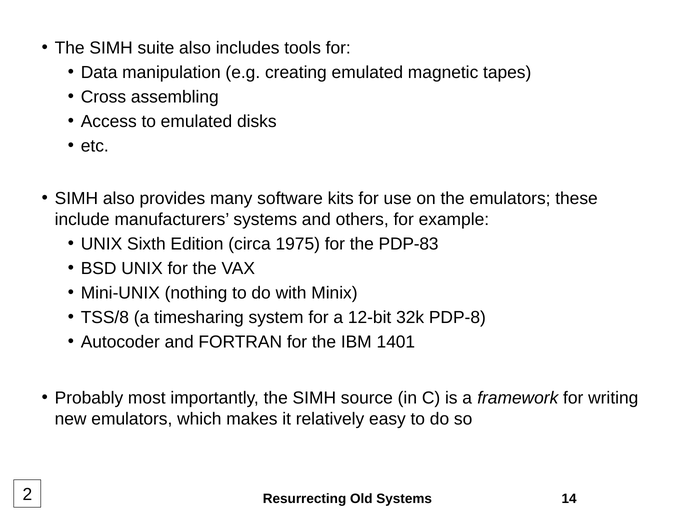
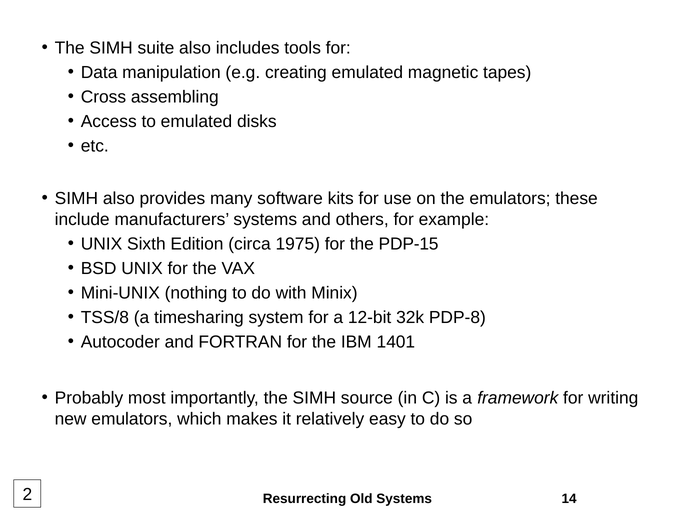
PDP-83: PDP-83 -> PDP-15
